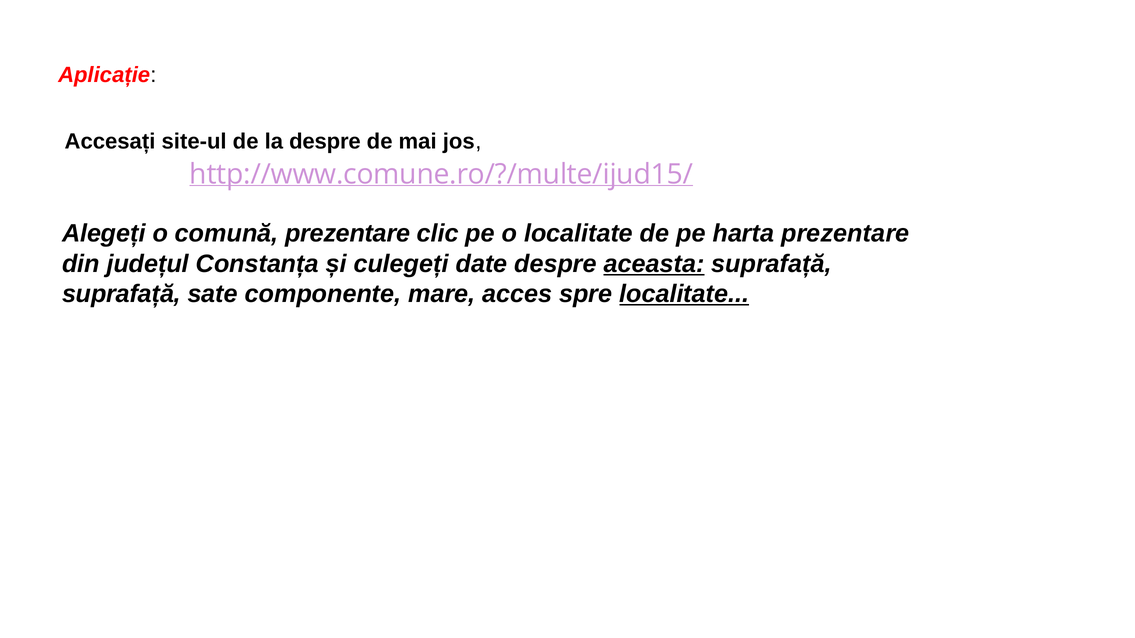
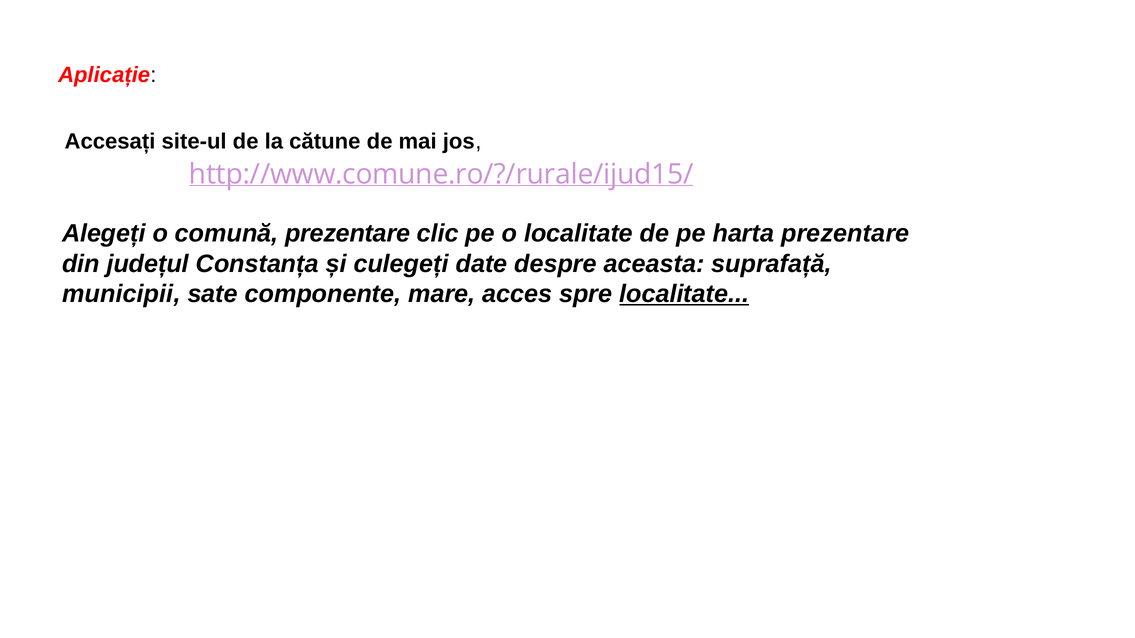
la despre: despre -> cătune
http://www.comune.ro/?/multe/ijud15/: http://www.comune.ro/?/multe/ijud15/ -> http://www.comune.ro/?/rurale/ijud15/
aceasta underline: present -> none
suprafață at (121, 294): suprafață -> municipii
